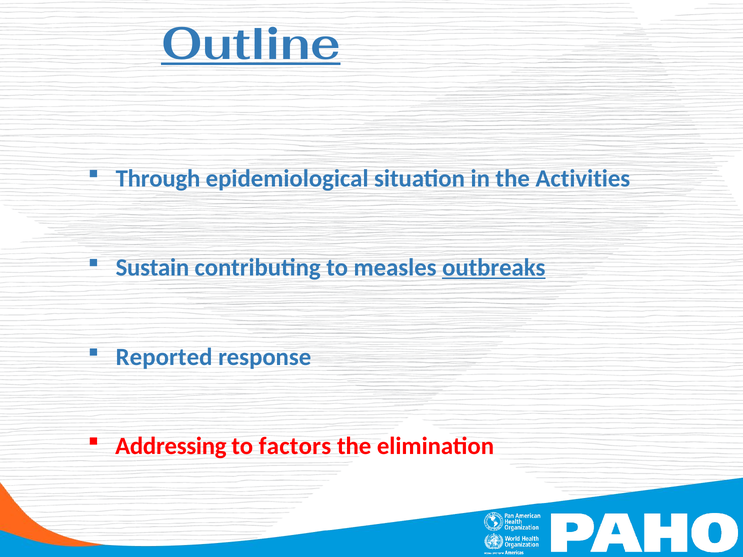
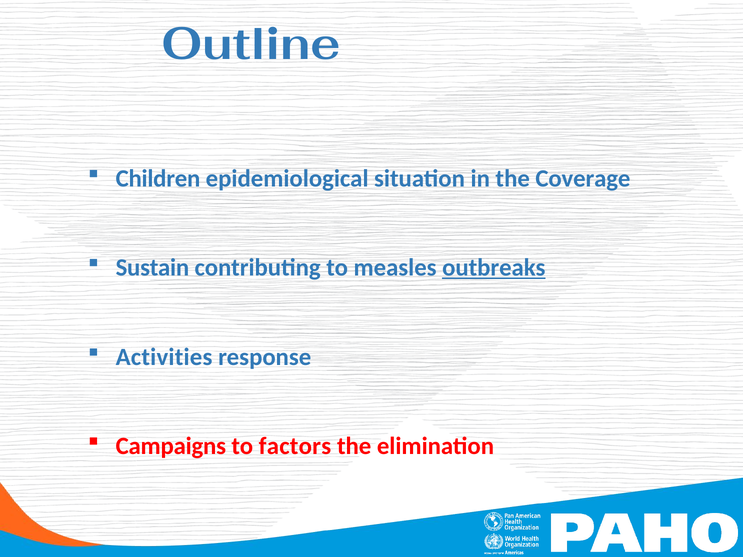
Outline underline: present -> none
Through: Through -> Children
Activities: Activities -> Coverage
Reported: Reported -> Activities
Addressing: Addressing -> Campaigns
